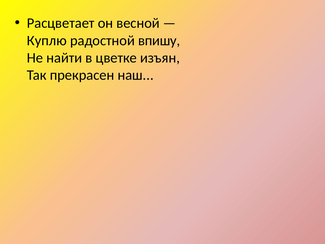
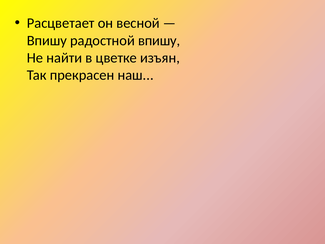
Куплю at (47, 40): Куплю -> Впишу
